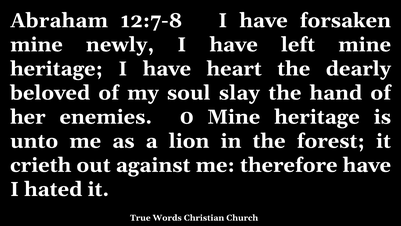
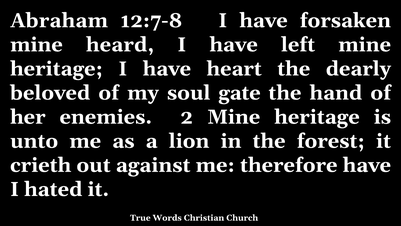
newly: newly -> heard
slay: slay -> gate
0: 0 -> 2
